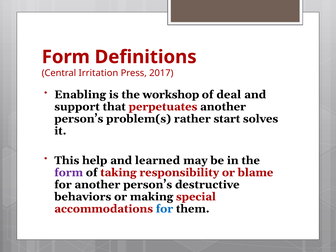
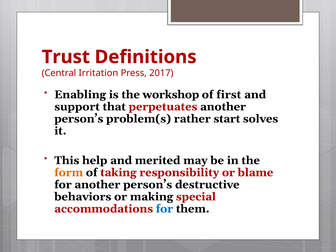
Form at (66, 57): Form -> Trust
deal: deal -> first
learned: learned -> merited
form at (69, 172) colour: purple -> orange
